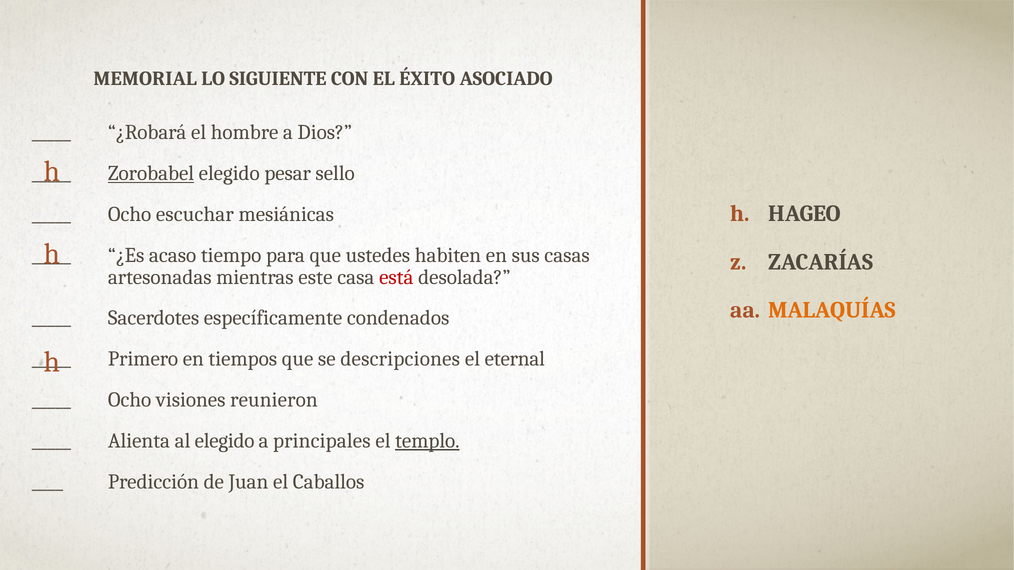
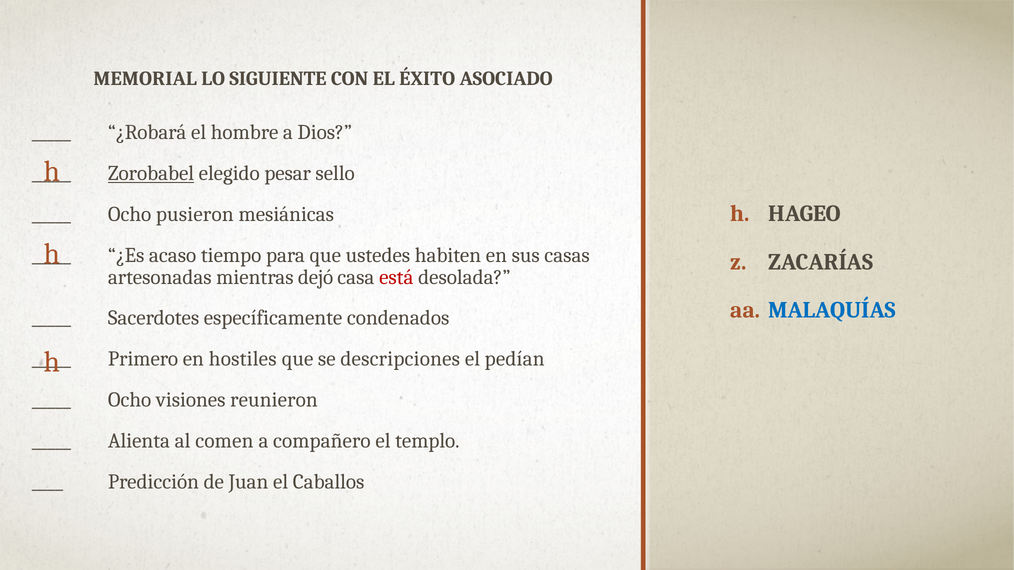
escuchar: escuchar -> pusieron
este: este -> dejó
MALAQUÍAS colour: orange -> blue
tiempos: tiempos -> hostiles
eternal: eternal -> pedían
al elegido: elegido -> comen
principales: principales -> compañero
templo underline: present -> none
